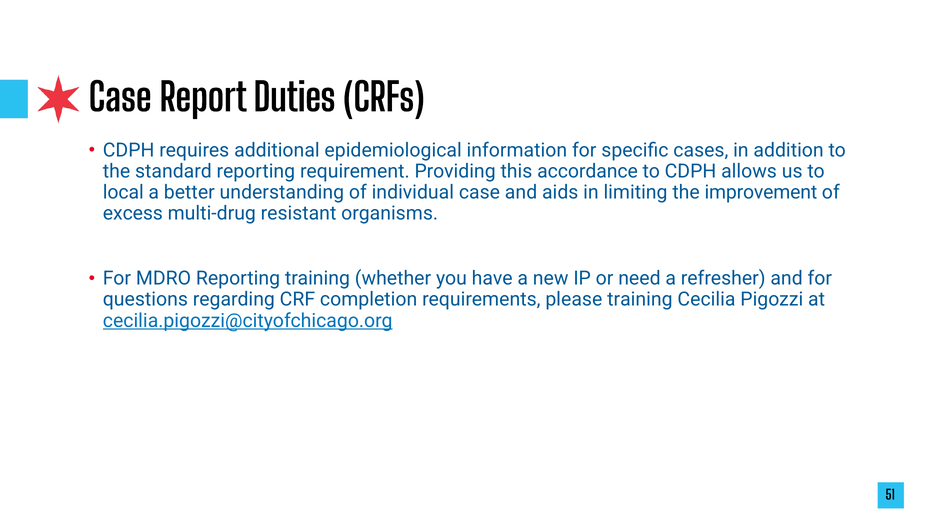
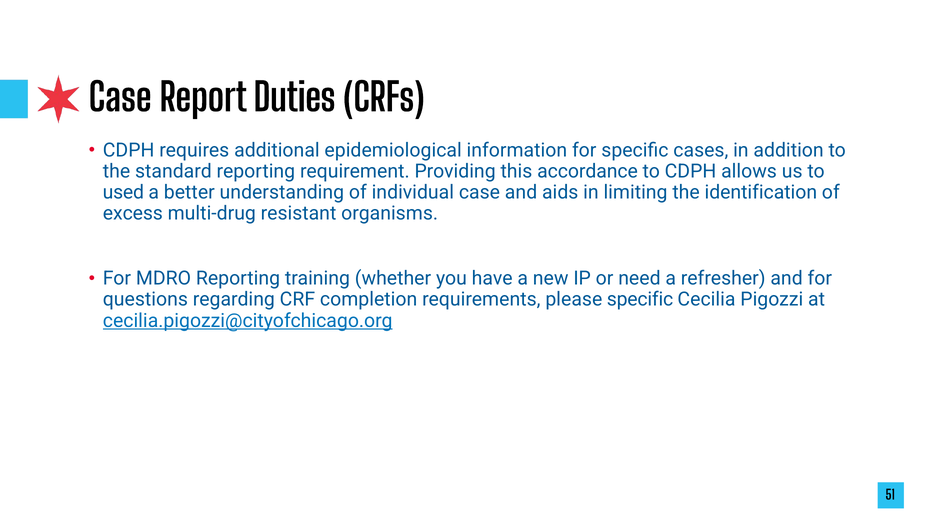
local: local -> used
improvement: improvement -> identification
please training: training -> specific
